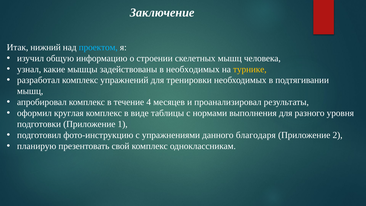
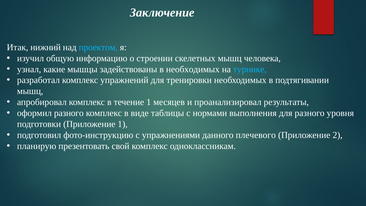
турнике colour: yellow -> light blue
течение 4: 4 -> 1
оформил круглая: круглая -> разного
благодаря: благодаря -> плечевого
